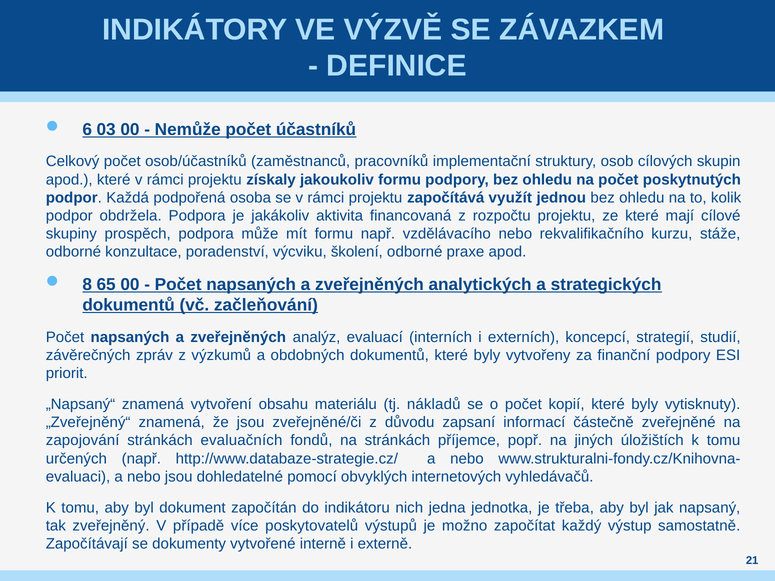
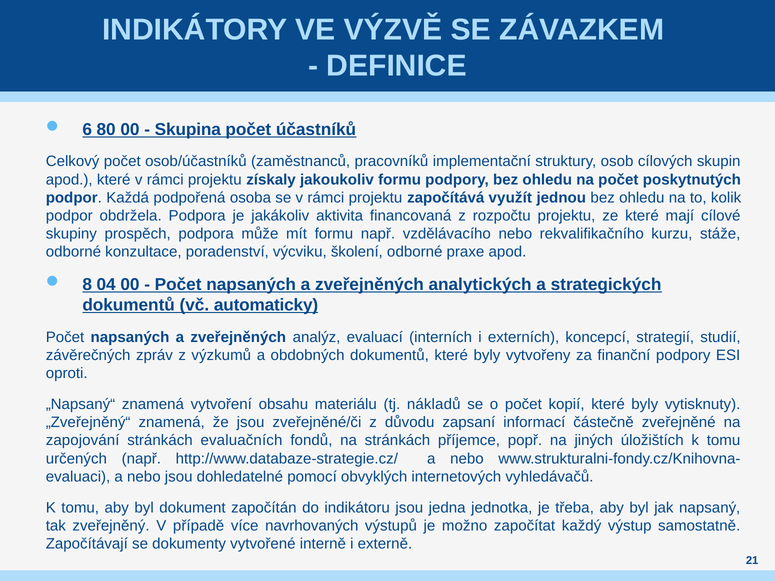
03: 03 -> 80
Nemůže: Nemůže -> Skupina
65: 65 -> 04
začleňování: začleňování -> automaticky
priorit: priorit -> oproti
indikátoru nich: nich -> jsou
poskytovatelů: poskytovatelů -> navrhovaných
